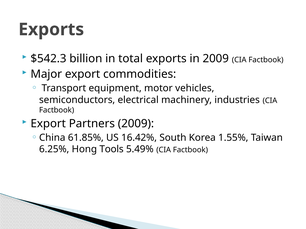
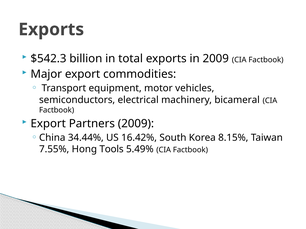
industries: industries -> bicameral
61.85%: 61.85% -> 34.44%
1.55%: 1.55% -> 8.15%
6.25%: 6.25% -> 7.55%
